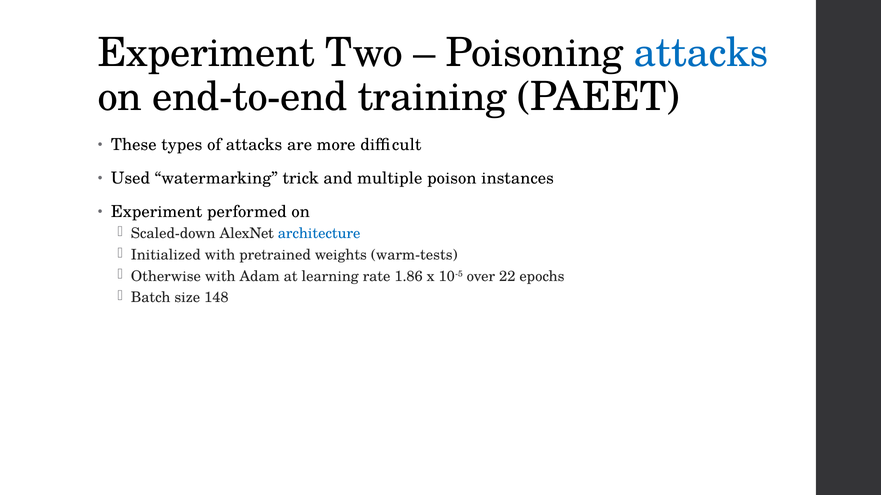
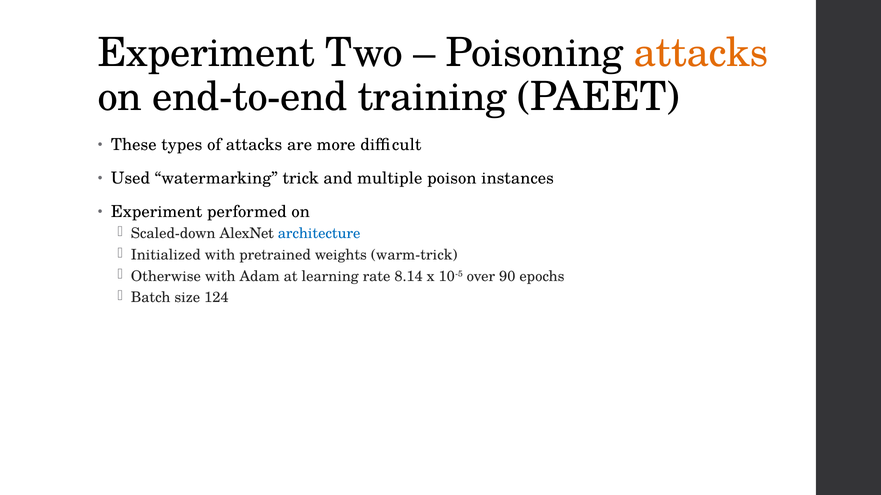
attacks at (701, 53) colour: blue -> orange
warm-tests: warm-tests -> warm-trick
1.86: 1.86 -> 8.14
22: 22 -> 90
148: 148 -> 124
